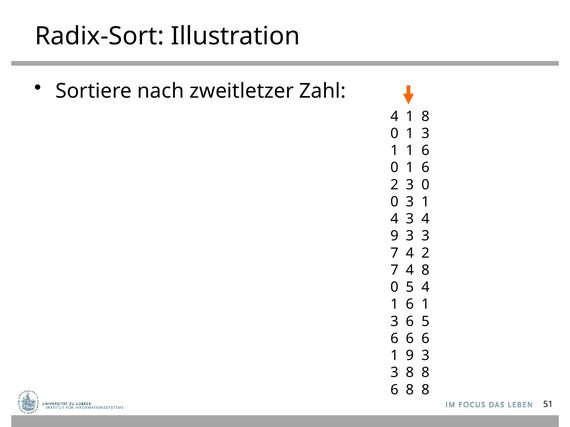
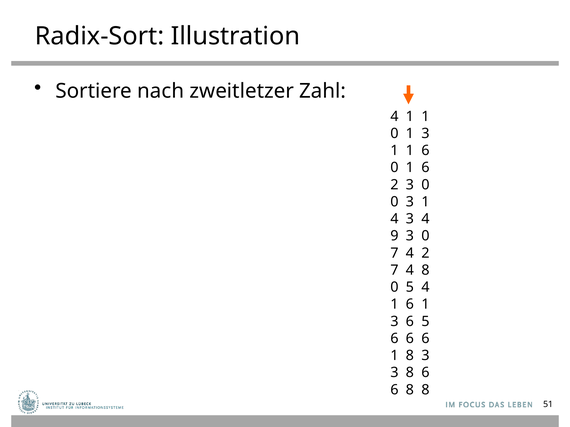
4 1 8: 8 -> 1
3 at (426, 236): 3 -> 0
1 9: 9 -> 8
3 8 8: 8 -> 6
